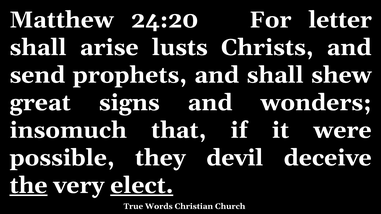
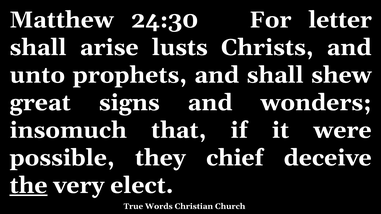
24:20: 24:20 -> 24:30
send: send -> unto
devil: devil -> chief
elect underline: present -> none
